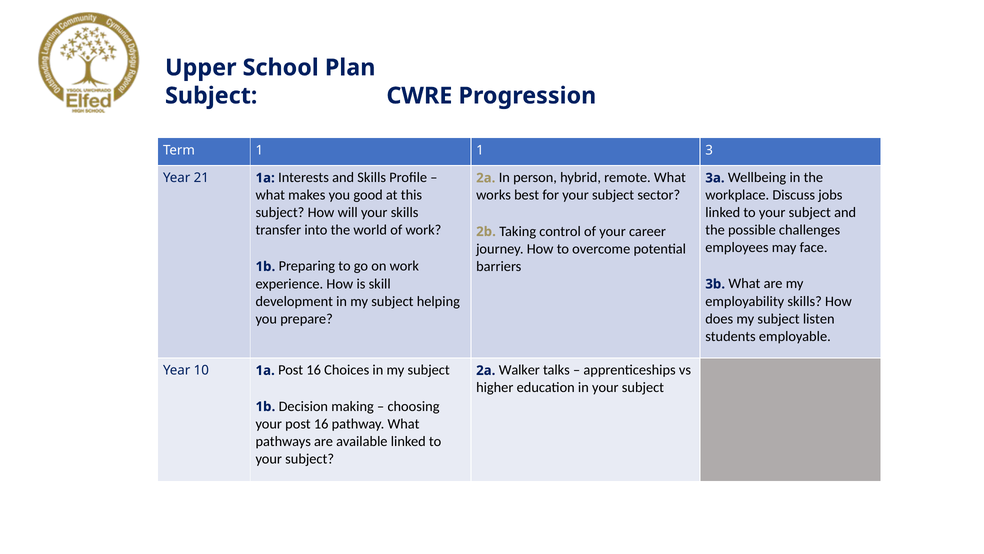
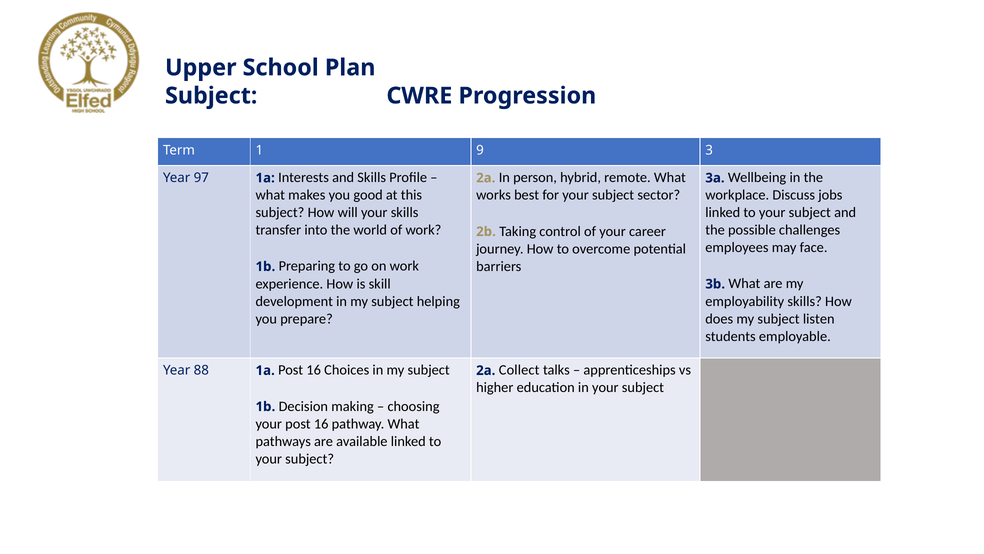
1 1: 1 -> 9
21: 21 -> 97
10: 10 -> 88
Walker: Walker -> Collect
